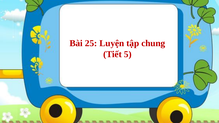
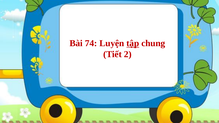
25: 25 -> 74
tập underline: none -> present
5: 5 -> 2
